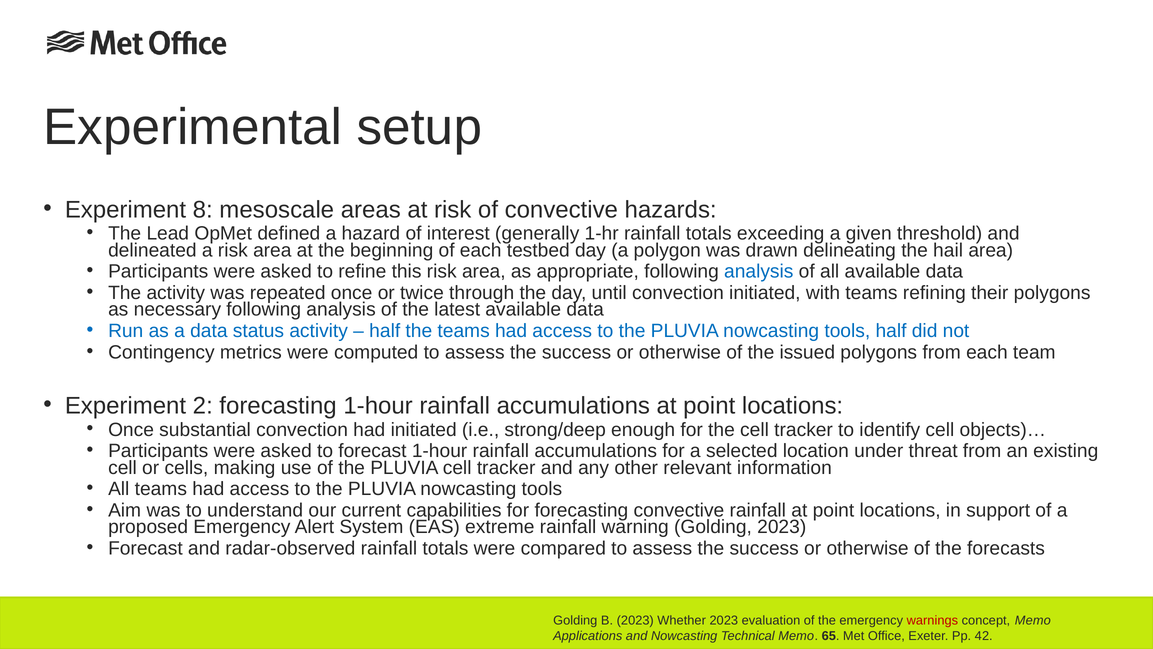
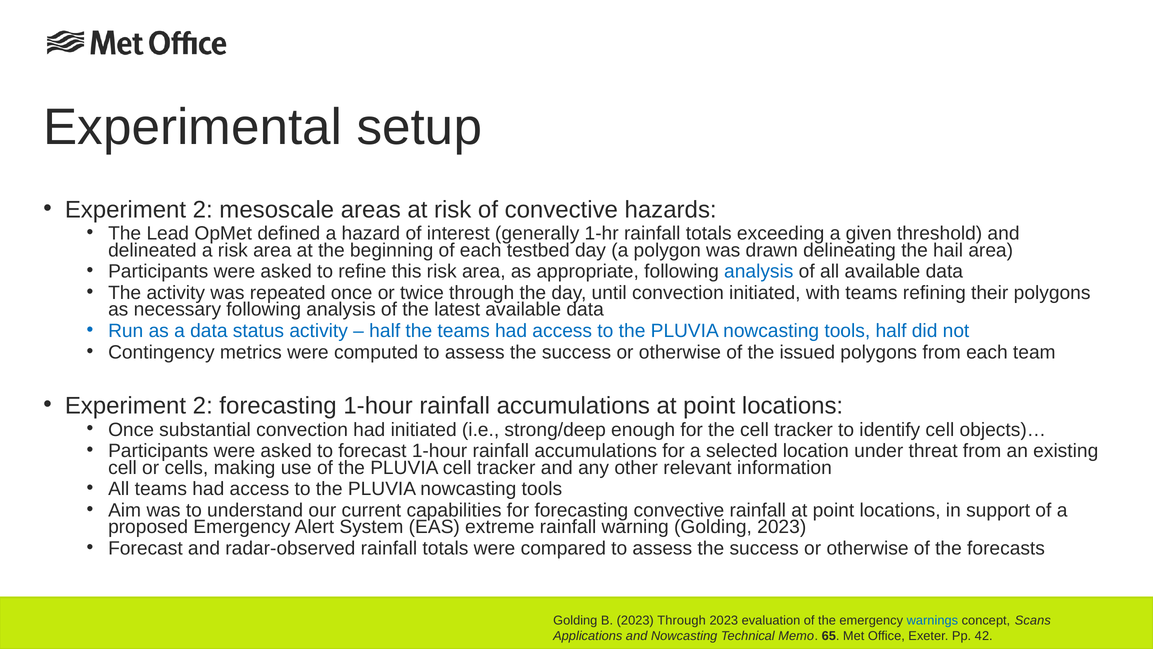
8 at (203, 210): 8 -> 2
2023 Whether: Whether -> Through
warnings colour: red -> blue
concept Memo: Memo -> Scans
